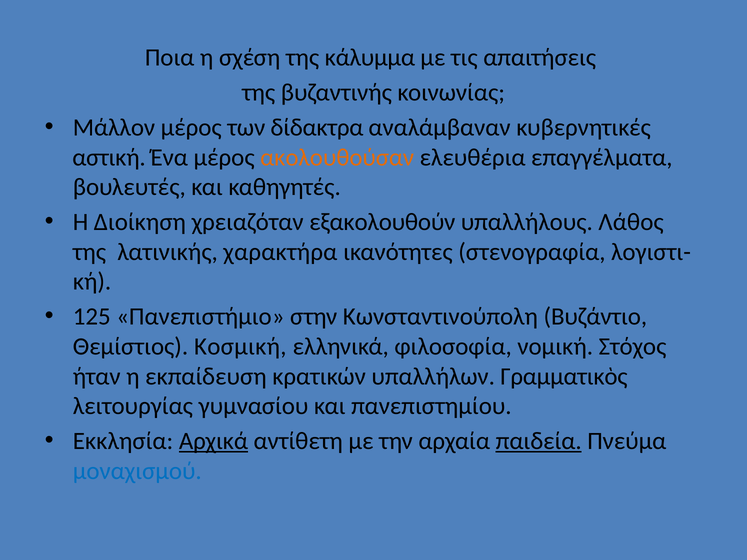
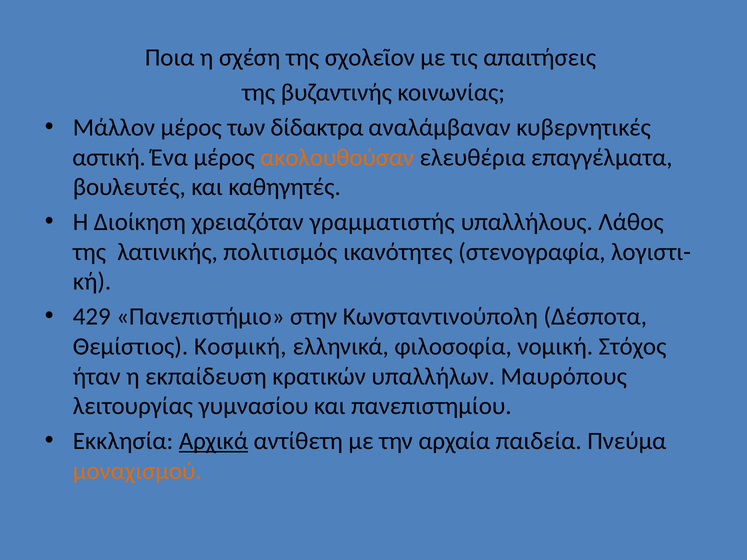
κάλυμμα: κάλυμμα -> σχολεῖον
εξακολουθούν: εξακολουθούν -> γραμματιστής
χαρακτήρα: χαρακτήρα -> πολιτισμός
125: 125 -> 429
Βυζάντιο: Βυζάντιο -> Δέσποτα
Γραμματικὸς: Γραμματικὸς -> Μαυρόπους
παιδεία underline: present -> none
μοναχισμού colour: blue -> orange
